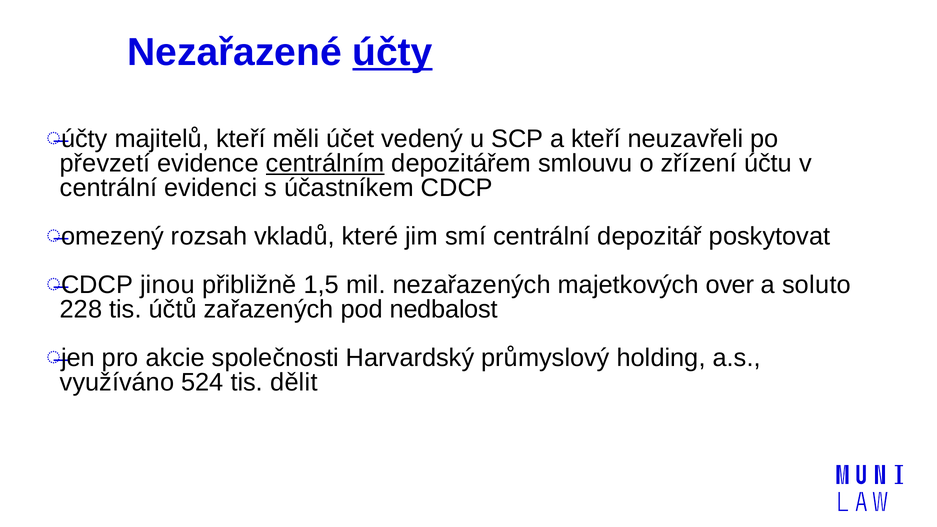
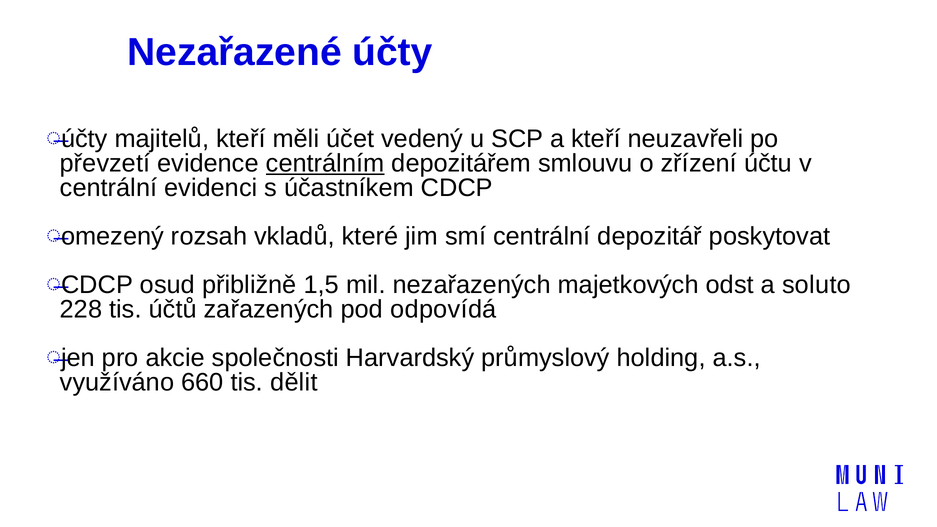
účty at (393, 52) underline: present -> none
jinou: jinou -> osud
over: over -> odst
nedbalost: nedbalost -> odpovídá
524: 524 -> 660
